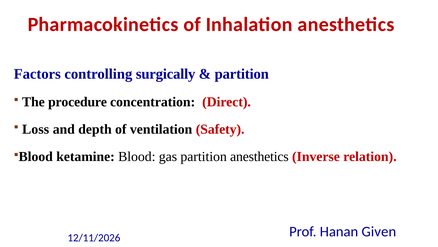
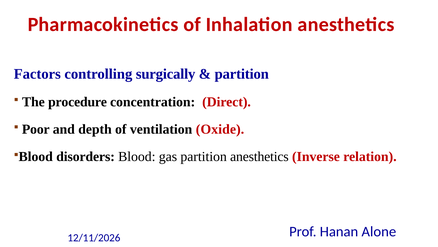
Loss: Loss -> Poor
Safety: Safety -> Oxide
ketamine: ketamine -> disorders
Given: Given -> Alone
